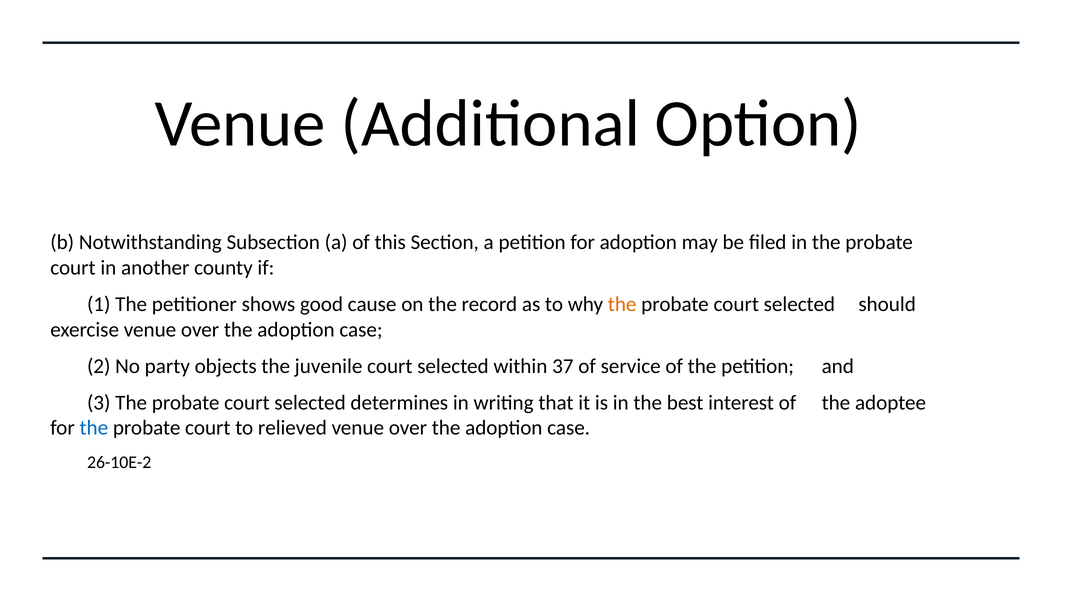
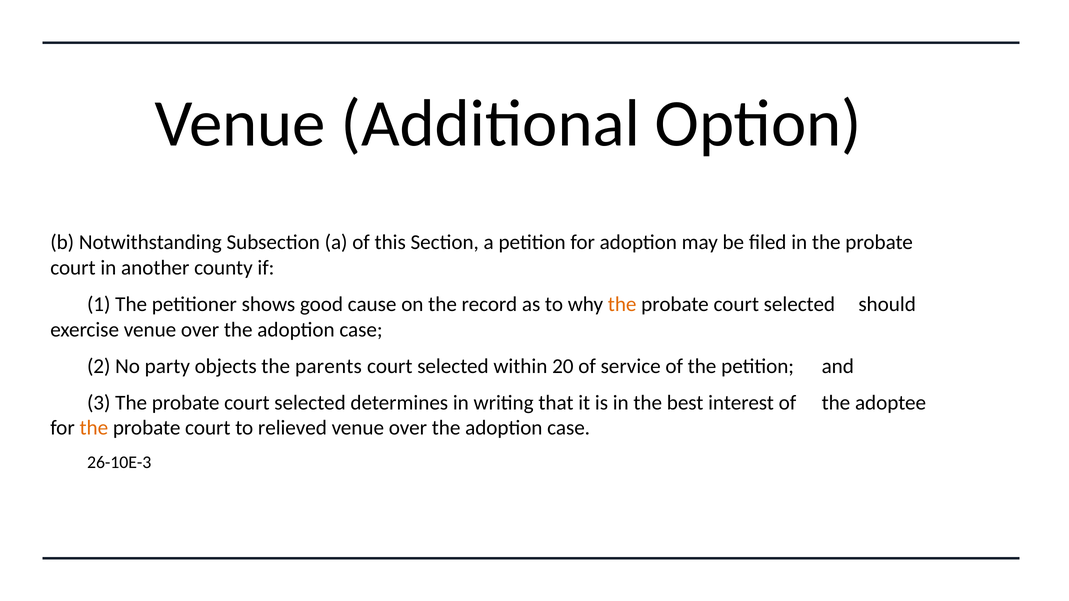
juvenile: juvenile -> parents
37: 37 -> 20
the at (94, 428) colour: blue -> orange
26-10E-2: 26-10E-2 -> 26-10E-3
